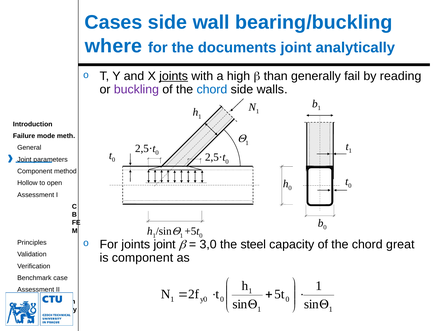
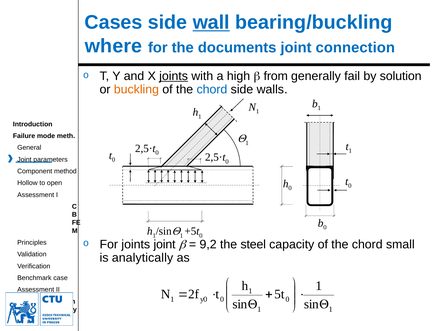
wall underline: none -> present
analytically: analytically -> connection
than: than -> from
reading: reading -> solution
buckling colour: purple -> orange
3,0: 3,0 -> 9,2
great: great -> small
is component: component -> analytically
